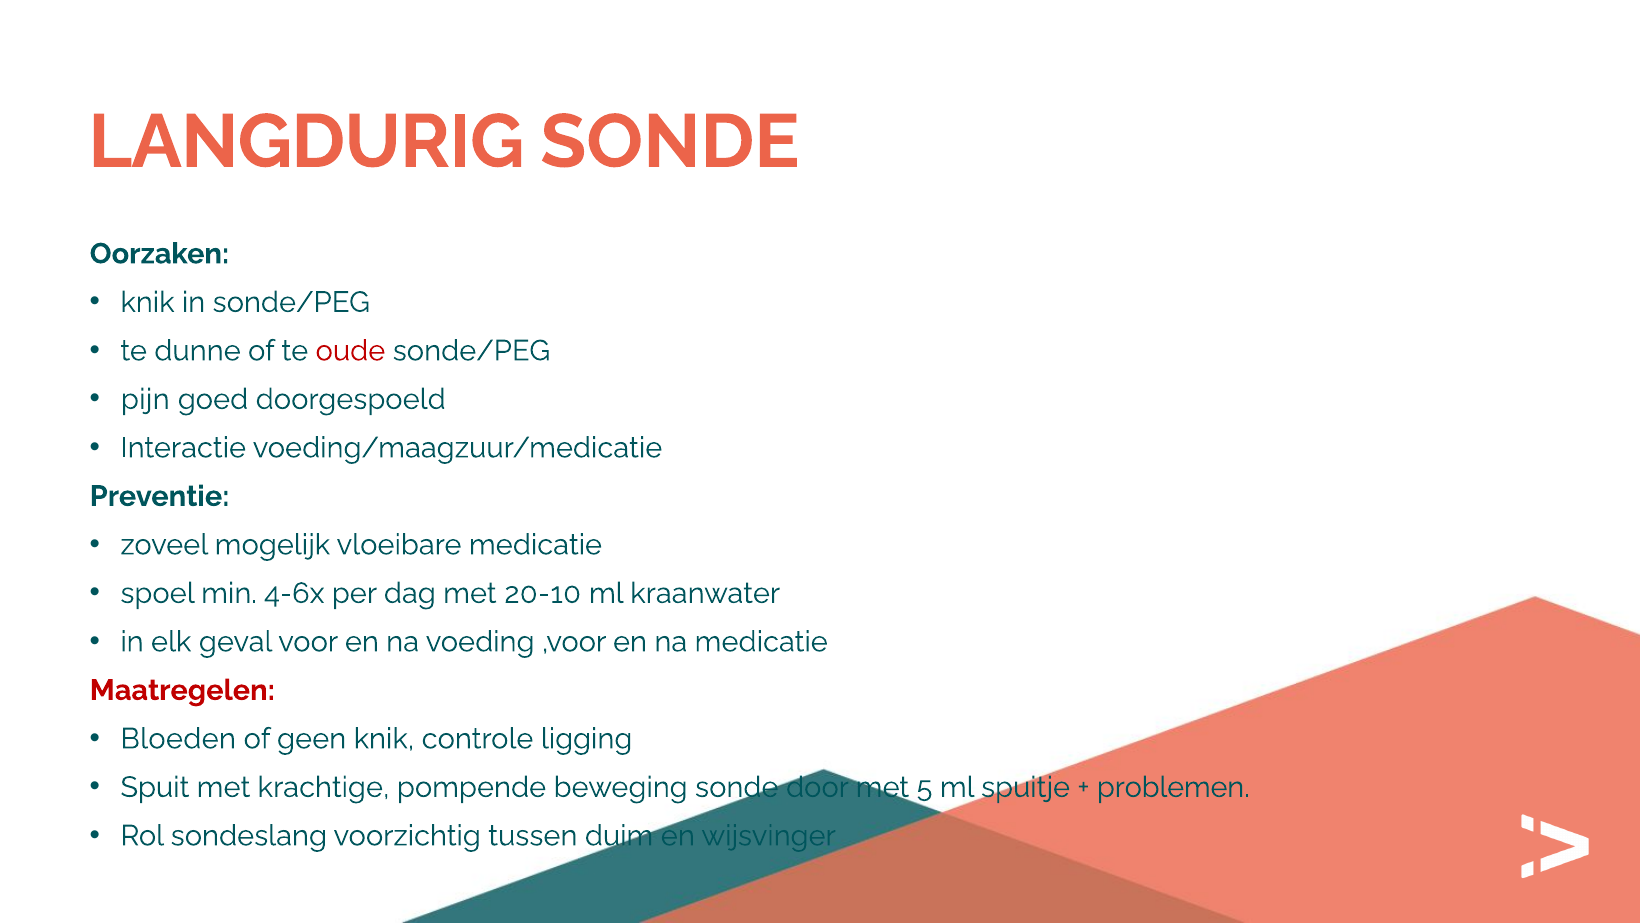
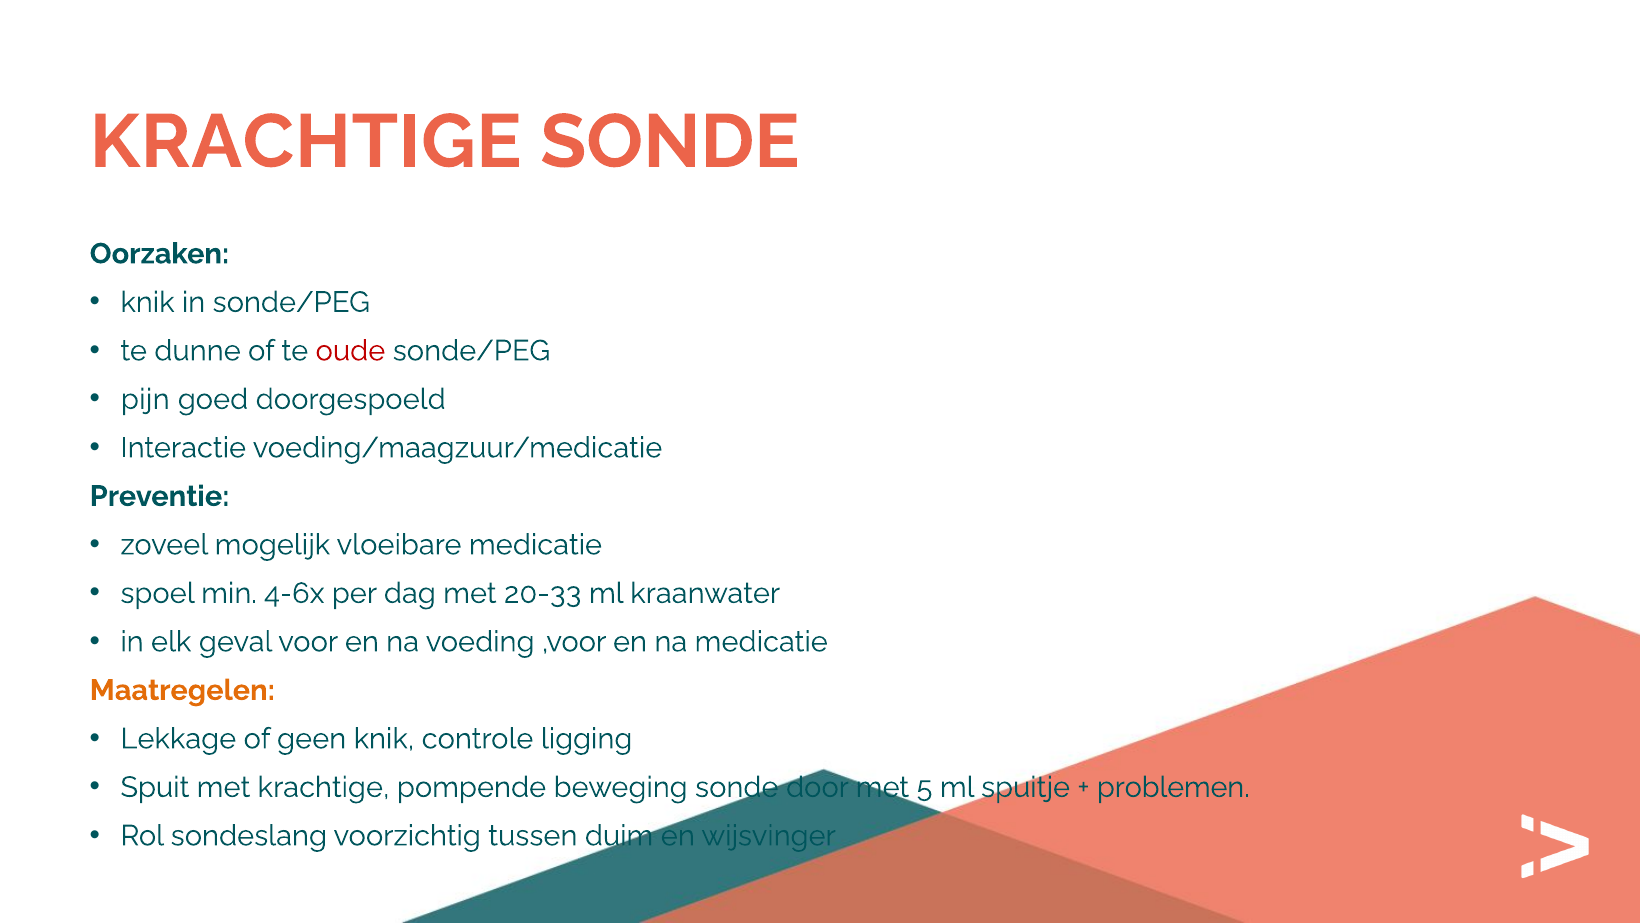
LANGDURIG at (306, 142): LANGDURIG -> KRACHTIGE
20-10: 20-10 -> 20-33
Maatregelen colour: red -> orange
Bloeden: Bloeden -> Lekkage
